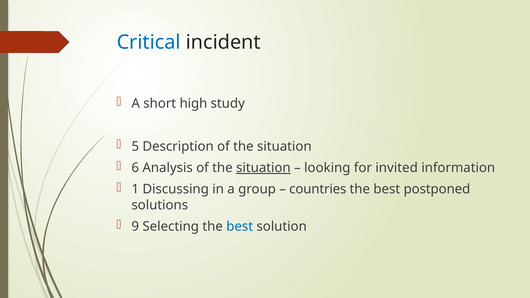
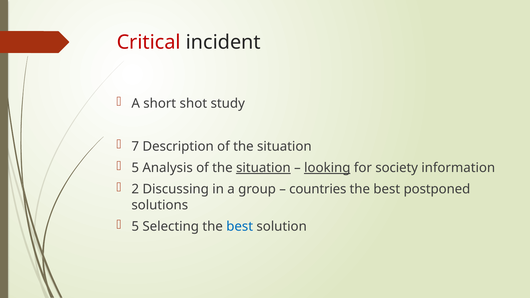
Critical colour: blue -> red
high: high -> shot
5: 5 -> 7
6 at (135, 168): 6 -> 5
looking underline: none -> present
invited: invited -> society
1: 1 -> 2
9 at (135, 227): 9 -> 5
